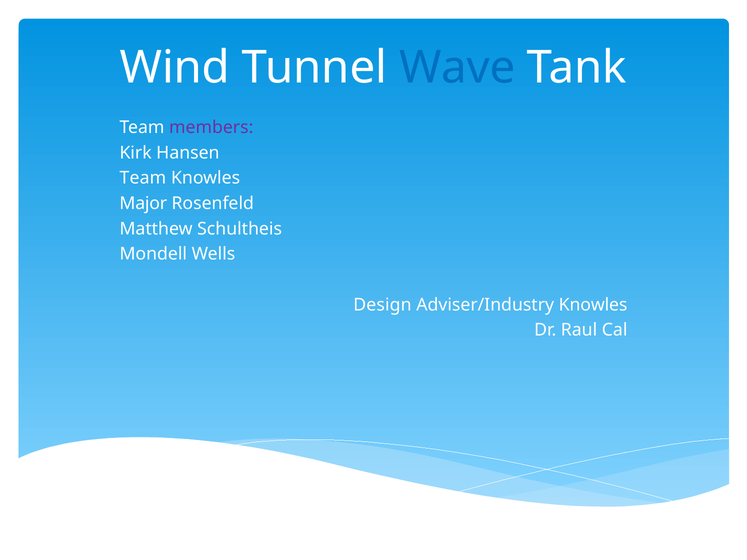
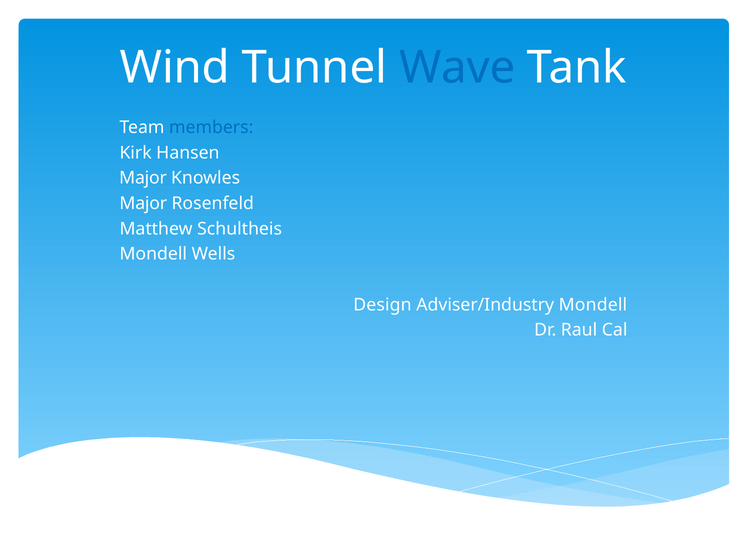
members colour: purple -> blue
Team at (143, 178): Team -> Major
Adviser/Industry Knowles: Knowles -> Mondell
